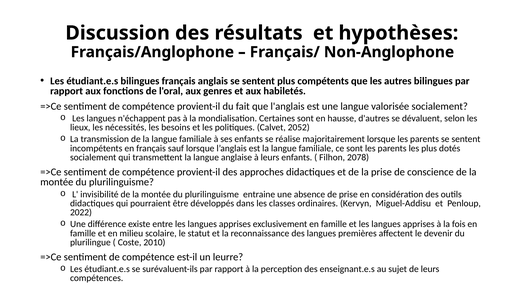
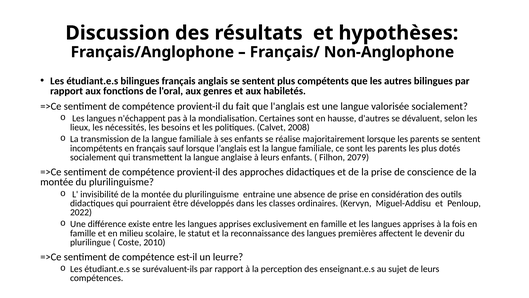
2052: 2052 -> 2008
2078: 2078 -> 2079
